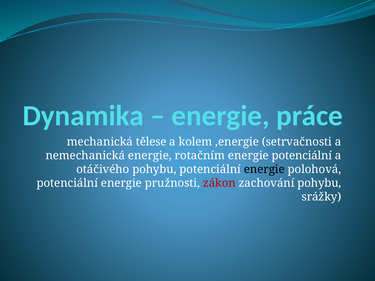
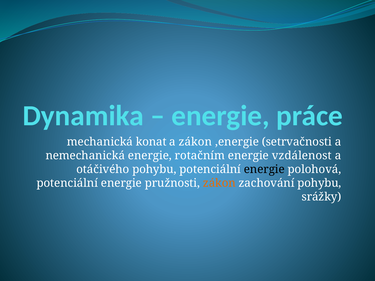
tělese: tělese -> konat
a kolem: kolem -> zákon
energie potenciální: potenciální -> vzdálenost
zákon at (219, 183) colour: red -> orange
